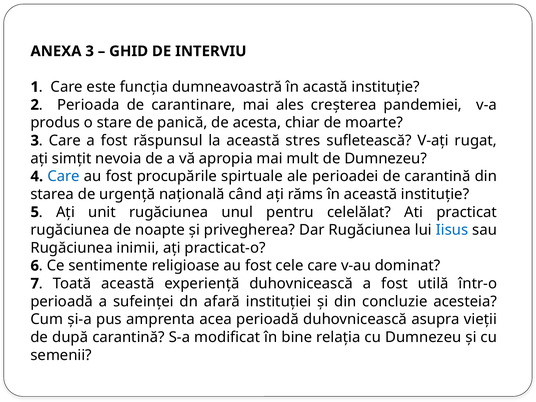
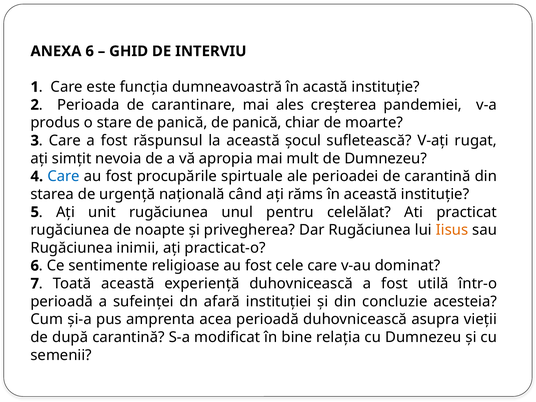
ANEXA 3: 3 -> 6
panică de acesta: acesta -> panică
stres: stres -> șocul
Iisus colour: blue -> orange
